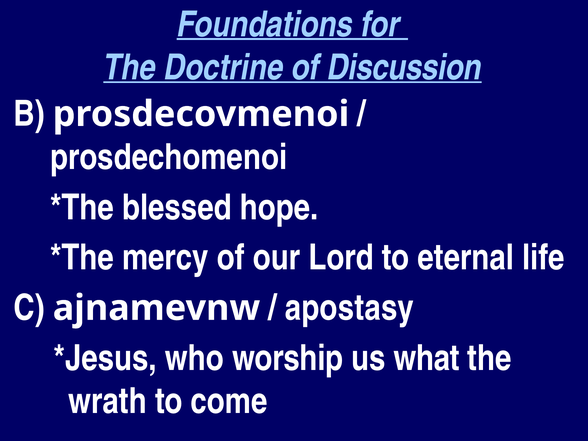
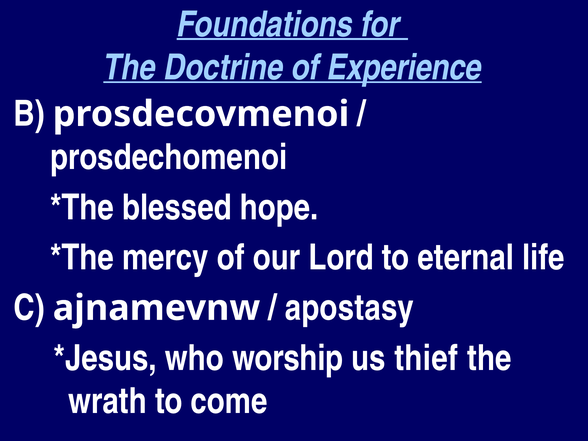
Discussion: Discussion -> Experience
what: what -> thief
